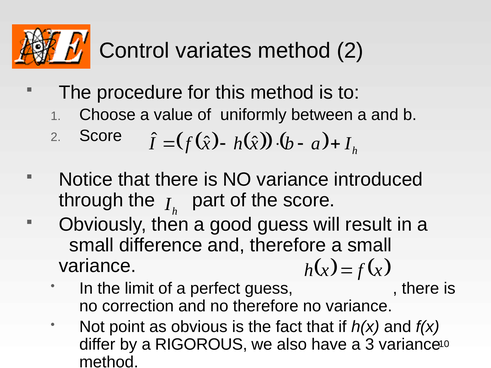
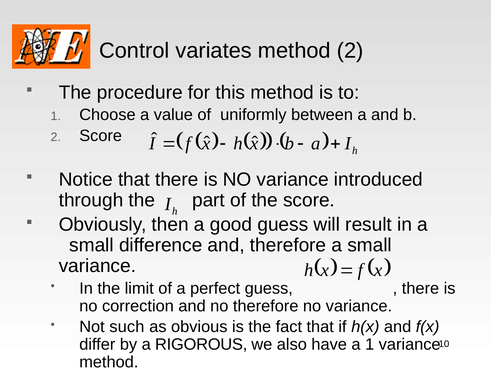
point: point -> such
a 3: 3 -> 1
